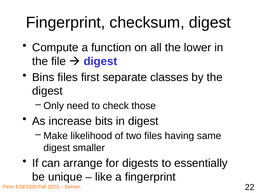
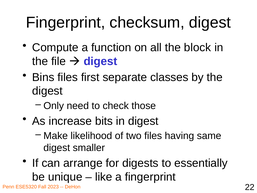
lower: lower -> block
